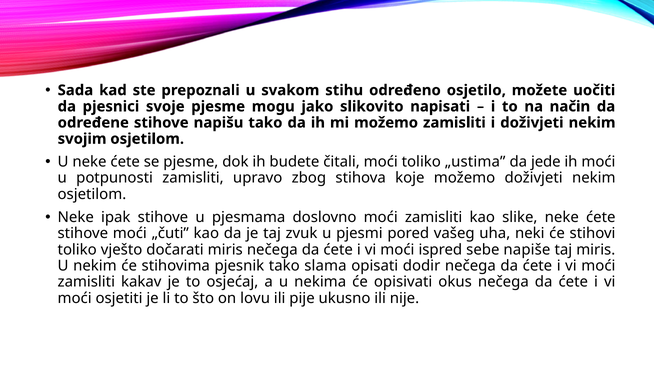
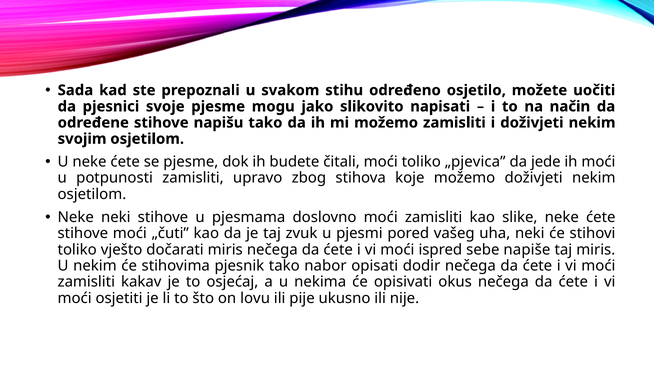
„ustima: „ustima -> „pjevica
Neke ipak: ipak -> neki
slama: slama -> nabor
